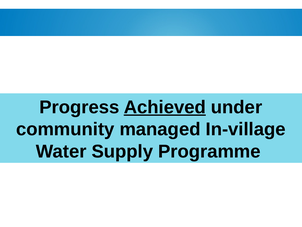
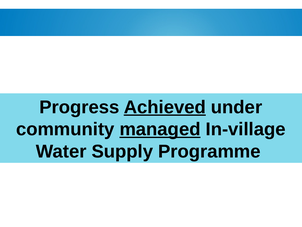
managed underline: none -> present
